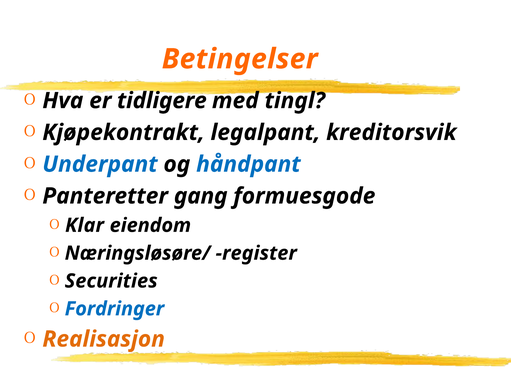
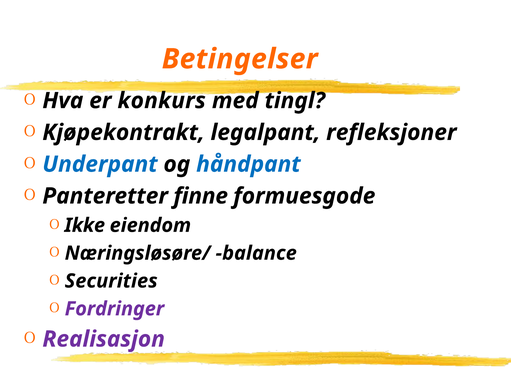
tidligere: tidligere -> konkurs
kreditorsvik: kreditorsvik -> refleksjoner
gang: gang -> finne
Klar: Klar -> Ikke
register: register -> balance
Fordringer colour: blue -> purple
Realisasjon colour: orange -> purple
